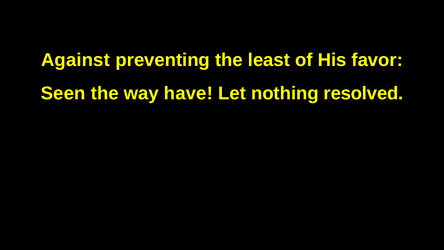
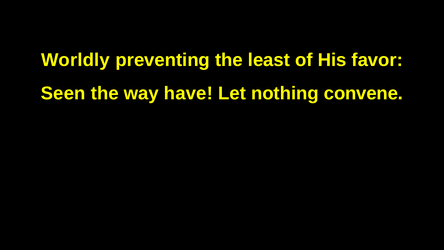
Against: Against -> Worldly
resolved: resolved -> convene
